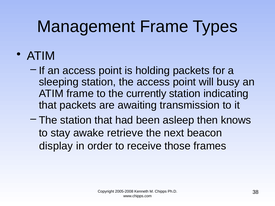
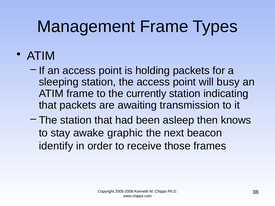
retrieve: retrieve -> graphic
display: display -> identify
